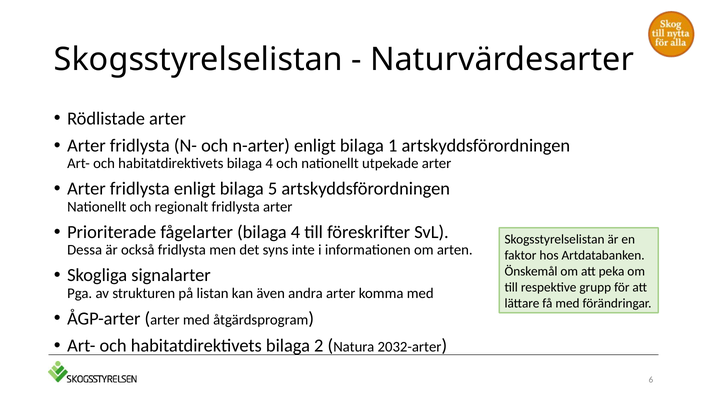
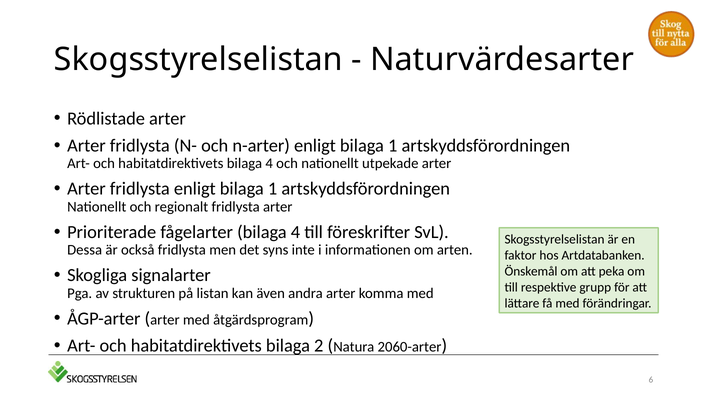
fridlysta enligt bilaga 5: 5 -> 1
2032-arter: 2032-arter -> 2060-arter
